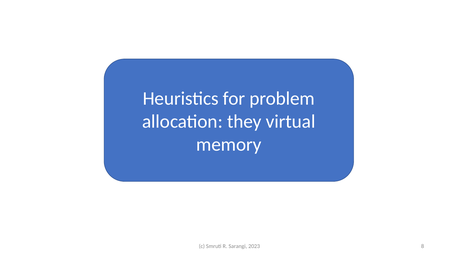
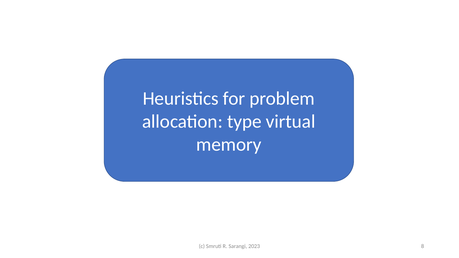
they: they -> type
